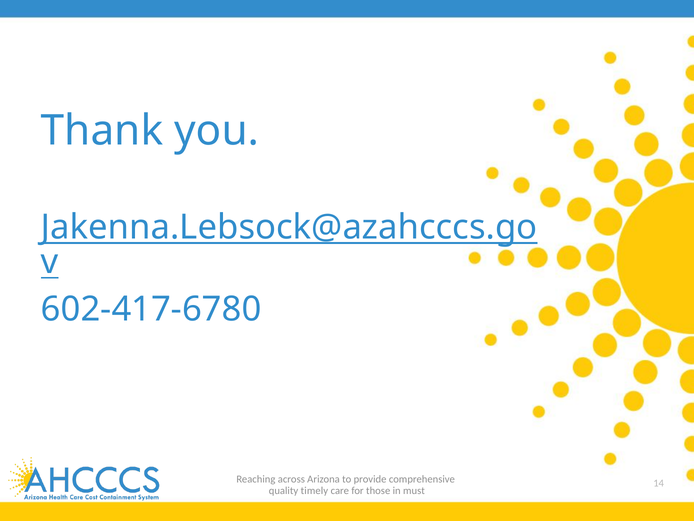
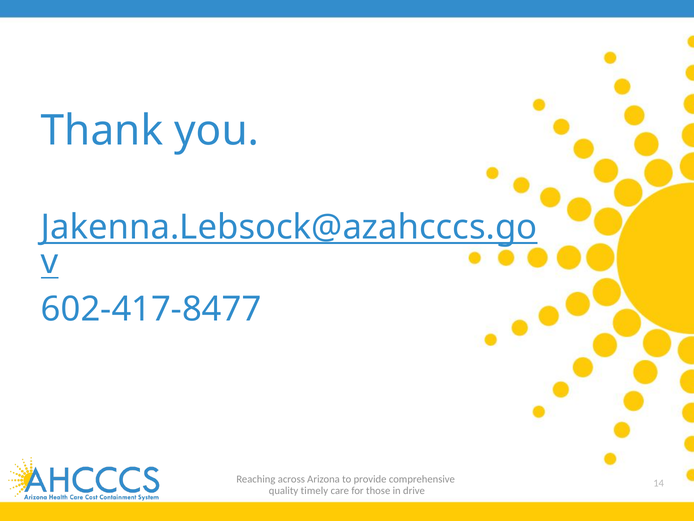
602-417-6780: 602-417-6780 -> 602-417-8477
must: must -> drive
